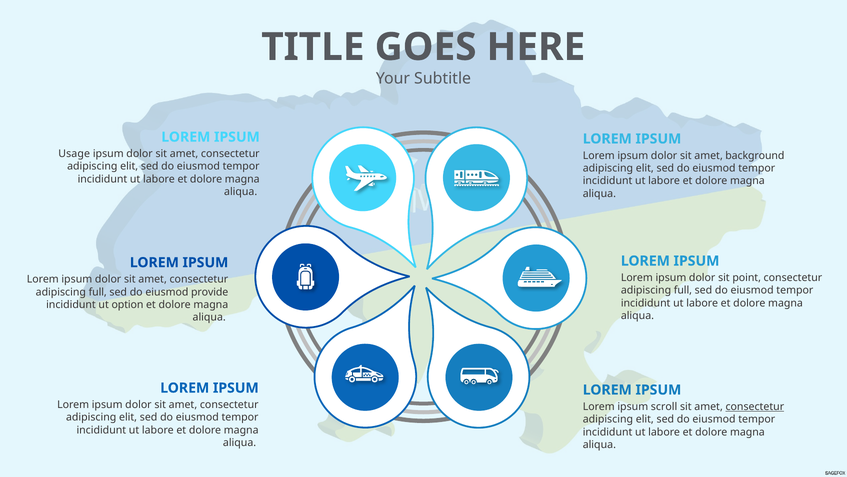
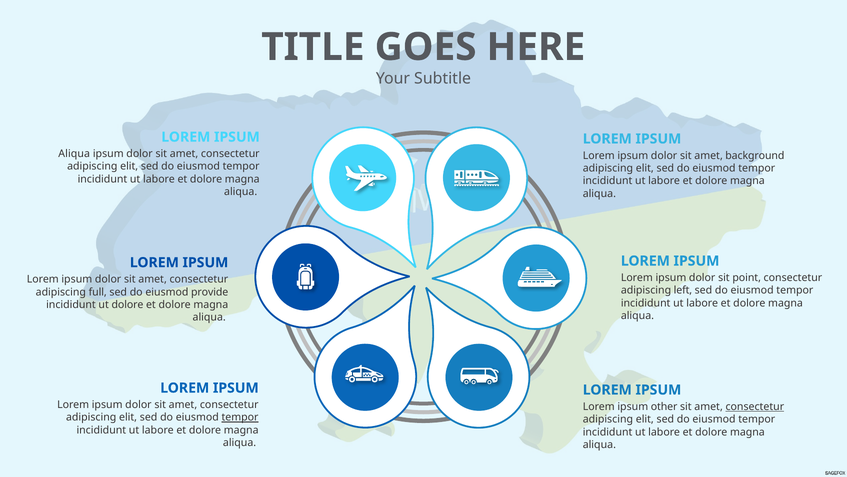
Usage at (74, 154): Usage -> Aliqua
full at (683, 290): full -> left
ut option: option -> dolore
scroll: scroll -> other
tempor at (240, 417) underline: none -> present
